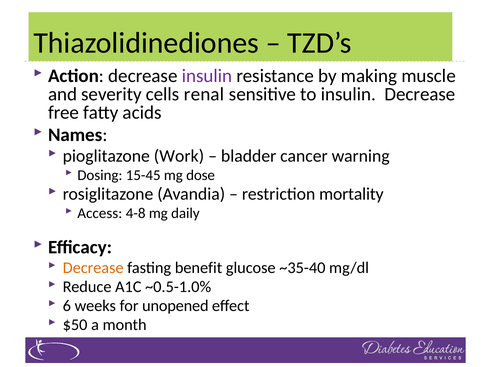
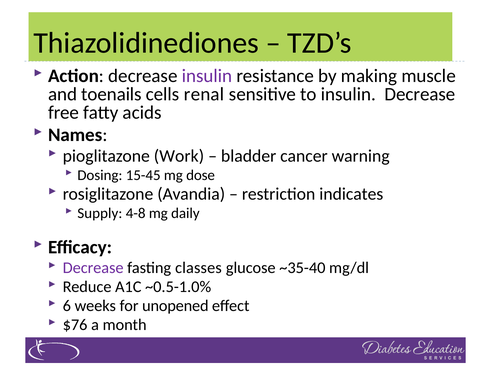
severity: severity -> toenails
mortality: mortality -> indicates
Access: Access -> Supply
Decrease at (93, 268) colour: orange -> purple
benefit: benefit -> classes
$50: $50 -> $76
